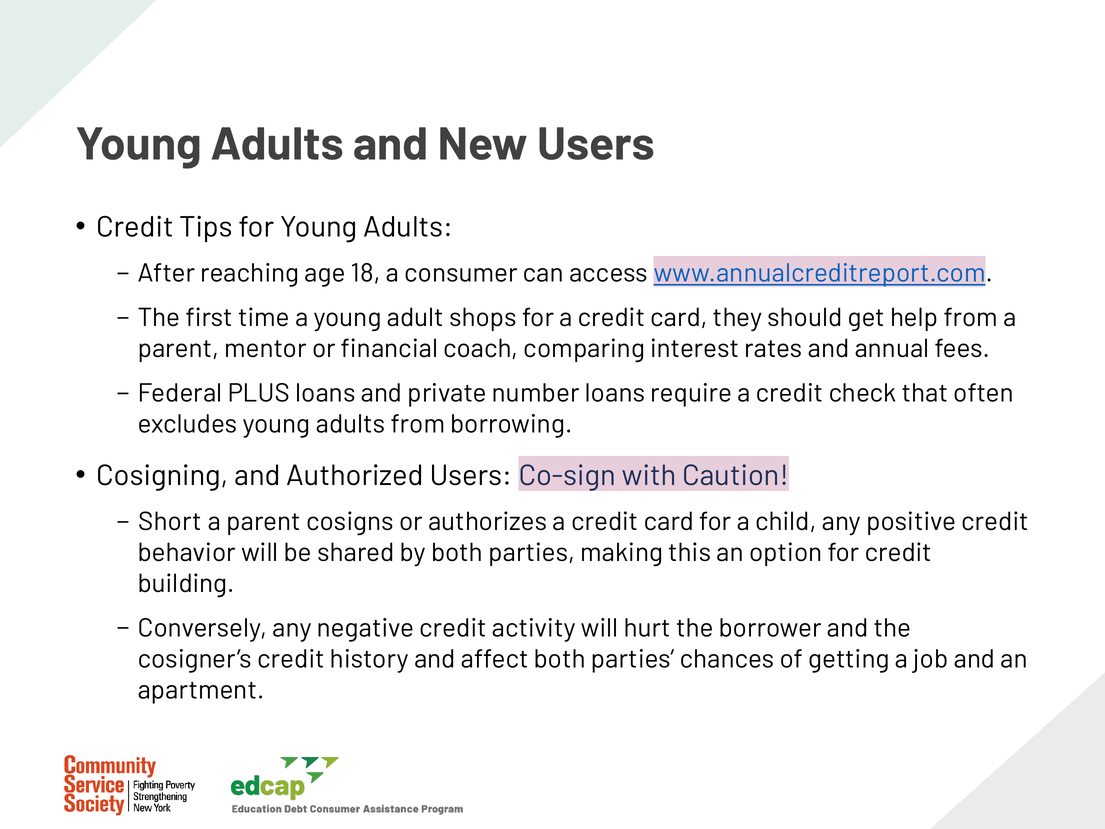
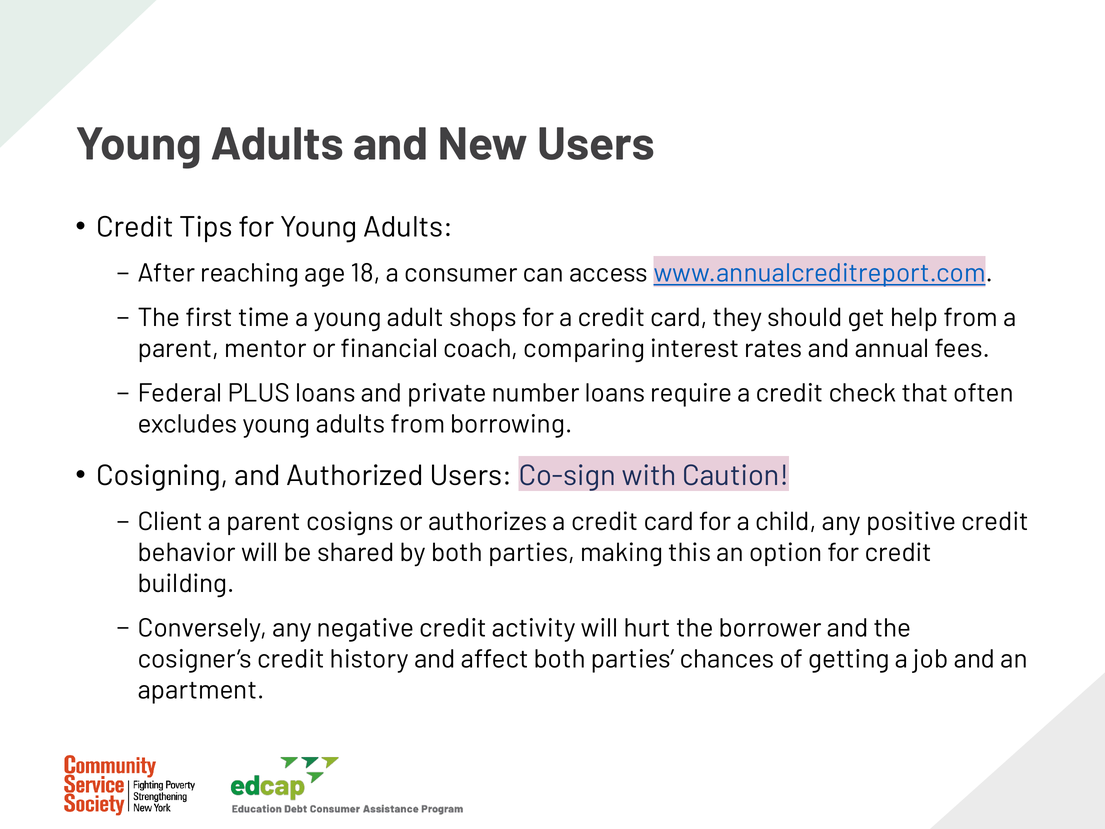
Short: Short -> Client
